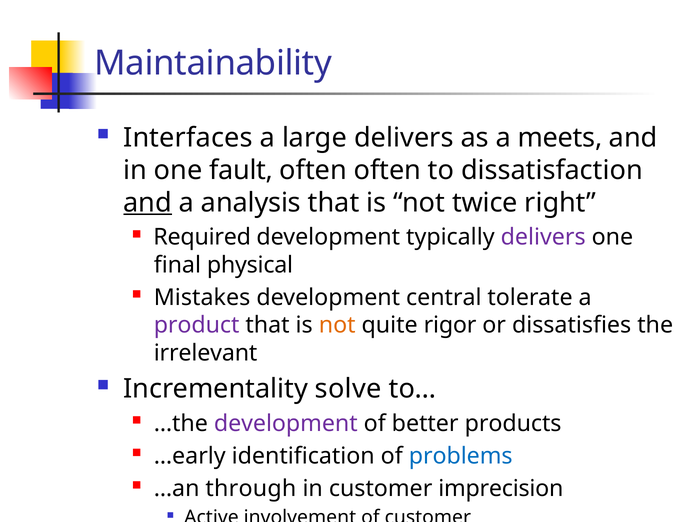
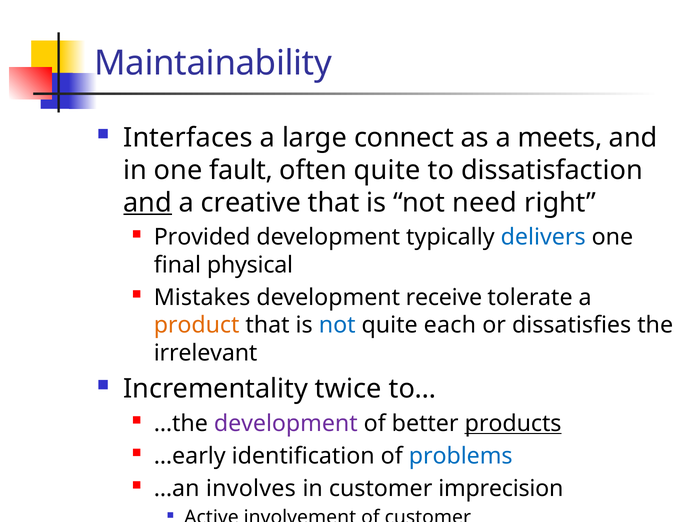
large delivers: delivers -> connect
often often: often -> quite
analysis: analysis -> creative
twice: twice -> need
Required: Required -> Provided
delivers at (543, 237) colour: purple -> blue
central: central -> receive
product colour: purple -> orange
not at (337, 326) colour: orange -> blue
rigor: rigor -> each
solve: solve -> twice
products underline: none -> present
through: through -> involves
